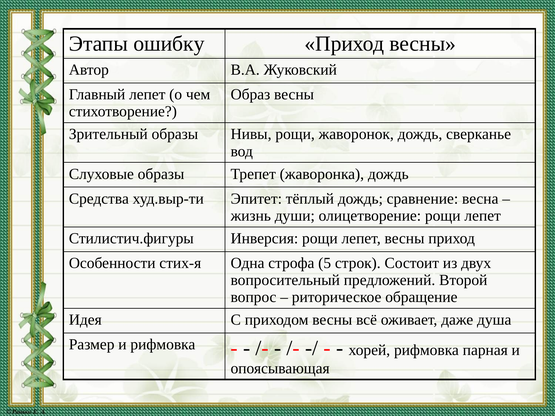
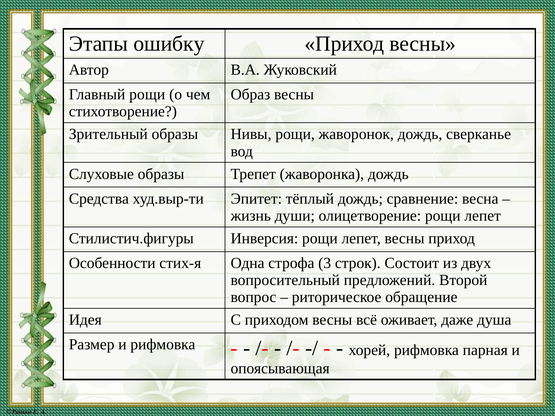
Главный лепет: лепет -> рощи
5: 5 -> 3
